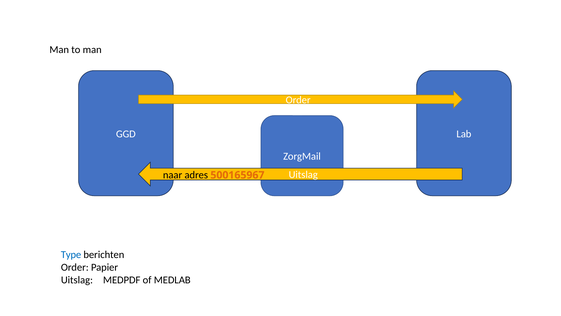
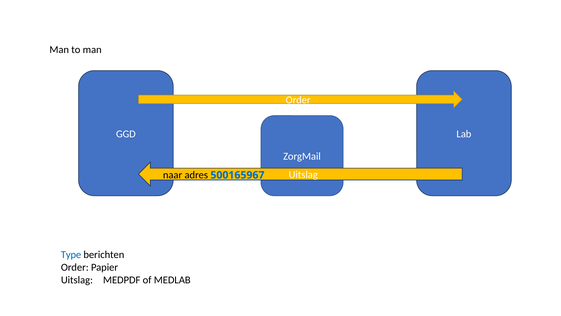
500165967 colour: orange -> blue
